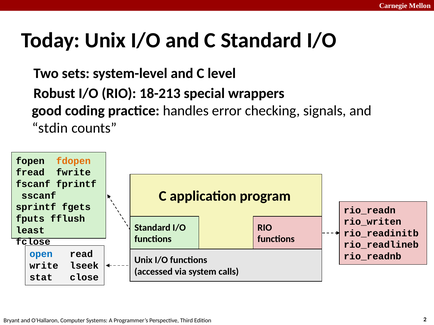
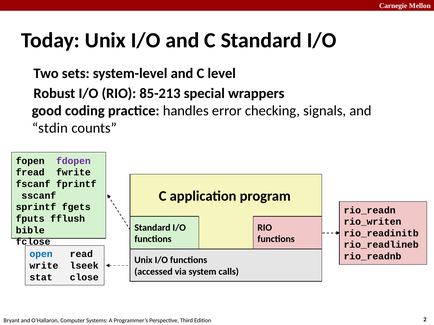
18-213: 18-213 -> 85-213
fdopen colour: orange -> purple
least: least -> bible
